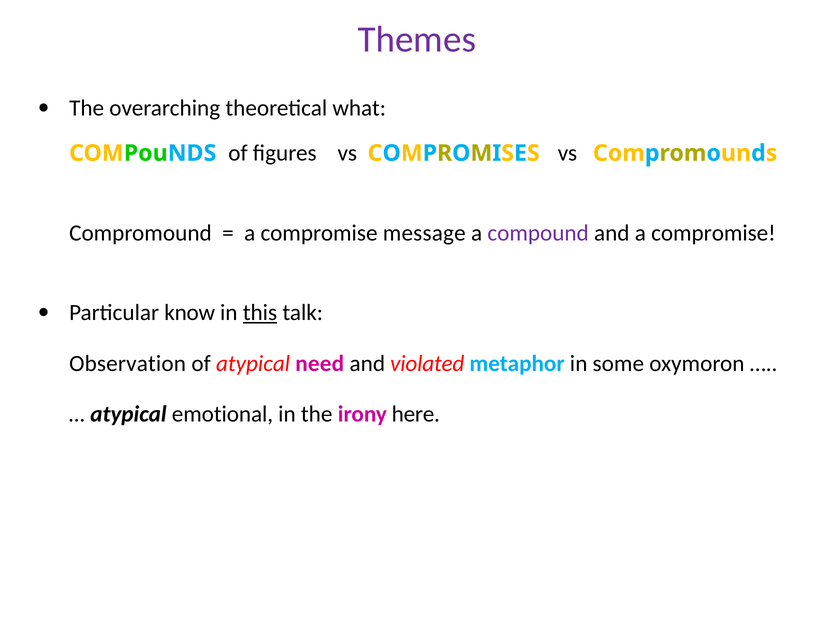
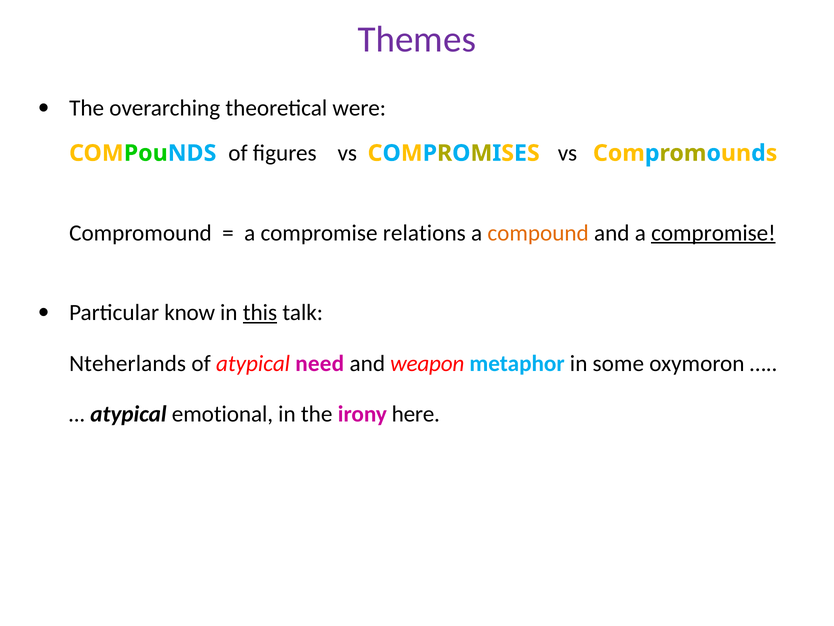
what: what -> were
message: message -> relations
compound colour: purple -> orange
compromise at (713, 233) underline: none -> present
Observation: Observation -> Nteherlands
violated: violated -> weapon
